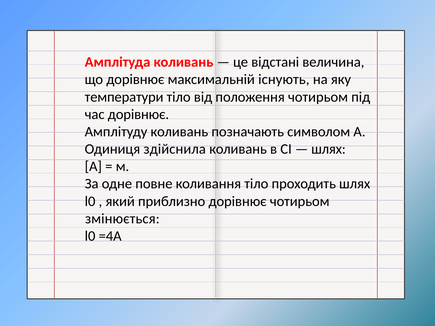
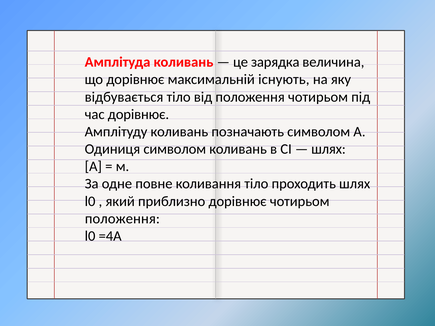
відстані: відстані -> зарядка
температури: температури -> відбувається
Одиниця здійснила: здійснила -> символом
змінюється at (122, 219): змінюється -> положення
